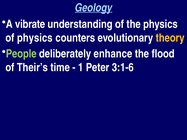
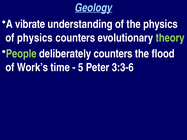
theory colour: yellow -> light green
deliberately enhance: enhance -> counters
Their’s: Their’s -> Work’s
1: 1 -> 5
3:1-6: 3:1-6 -> 3:3-6
